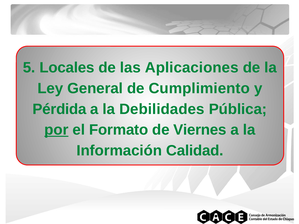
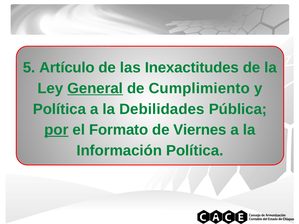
Locales: Locales -> Artículo
Aplicaciones: Aplicaciones -> Inexactitudes
General underline: none -> present
Pérdida at (60, 109): Pérdida -> Política
Información Calidad: Calidad -> Política
